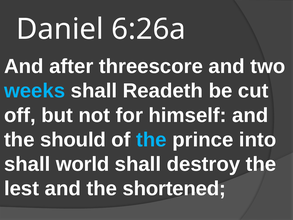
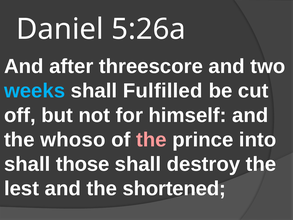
6:26a: 6:26a -> 5:26a
Readeth: Readeth -> Fulfilled
should: should -> whoso
the at (151, 140) colour: light blue -> pink
world: world -> those
